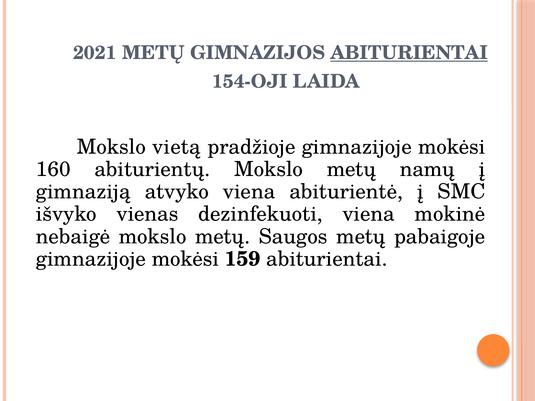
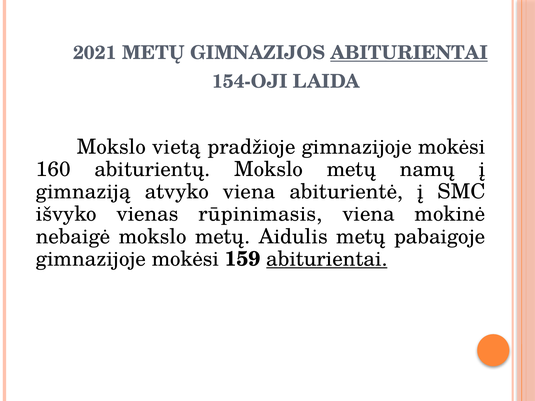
dezinfekuoti: dezinfekuoti -> rūpinimasis
Saugos: Saugos -> Aidulis
abiturientai at (327, 259) underline: none -> present
